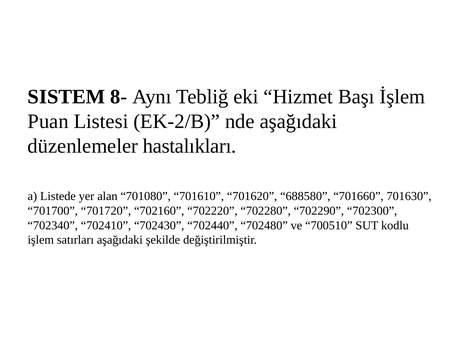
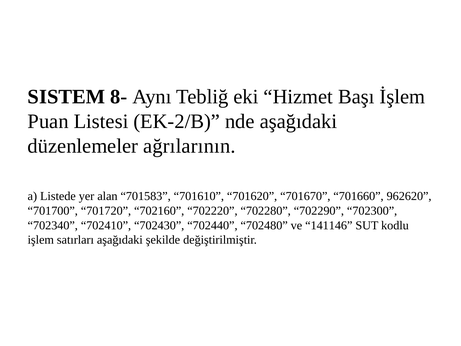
hastalıkları: hastalıkları -> ağrılarının
701080: 701080 -> 701583
688580: 688580 -> 701670
701630: 701630 -> 962620
700510: 700510 -> 141146
